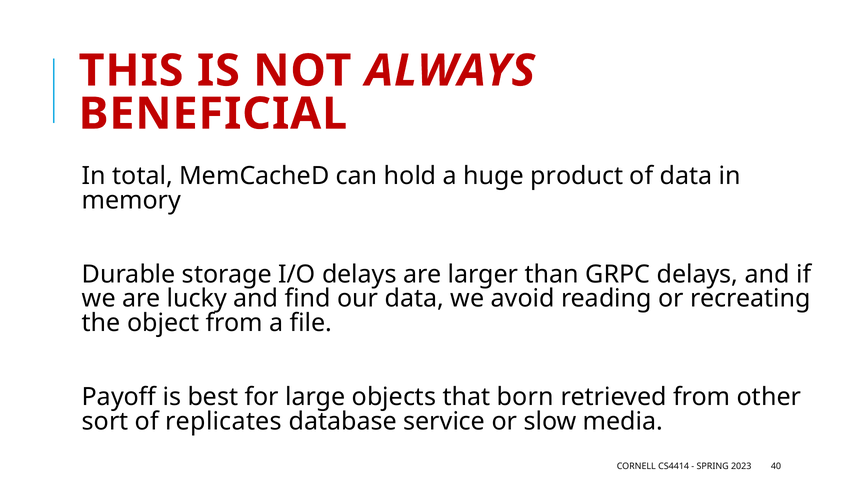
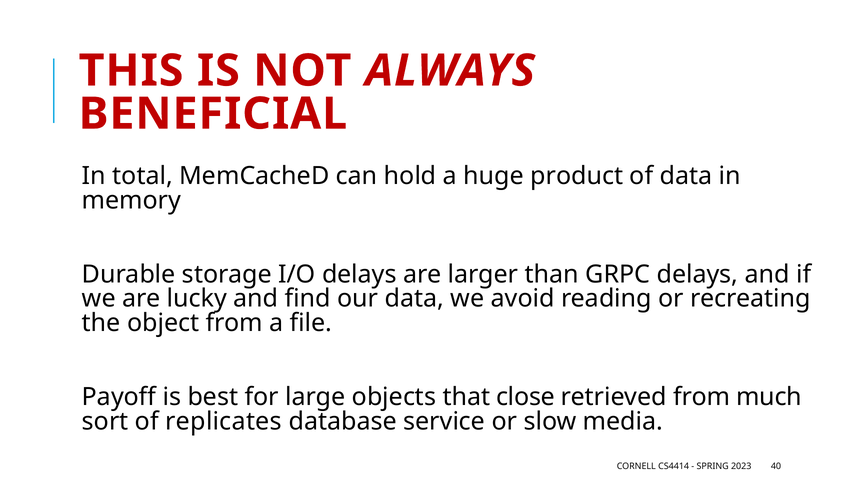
born: born -> close
other: other -> much
